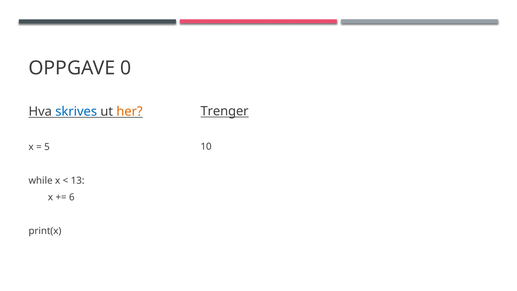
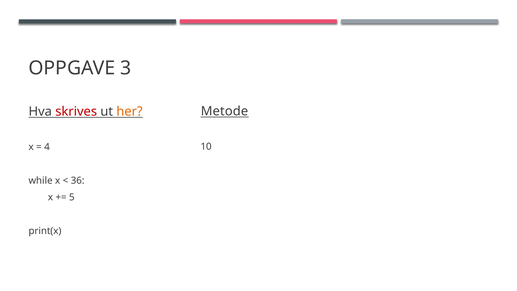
0: 0 -> 3
Trenger: Trenger -> Metode
skrives colour: blue -> red
5: 5 -> 4
13: 13 -> 36
6: 6 -> 5
